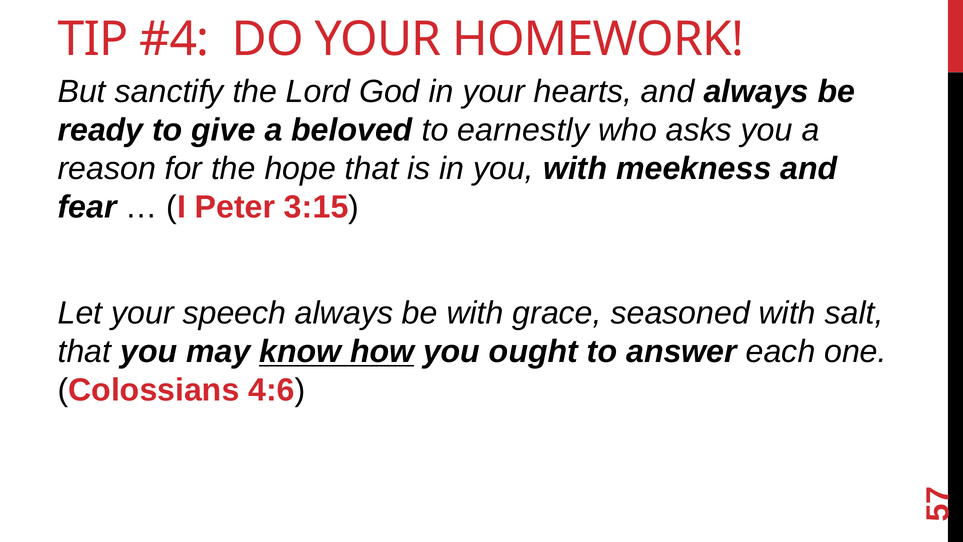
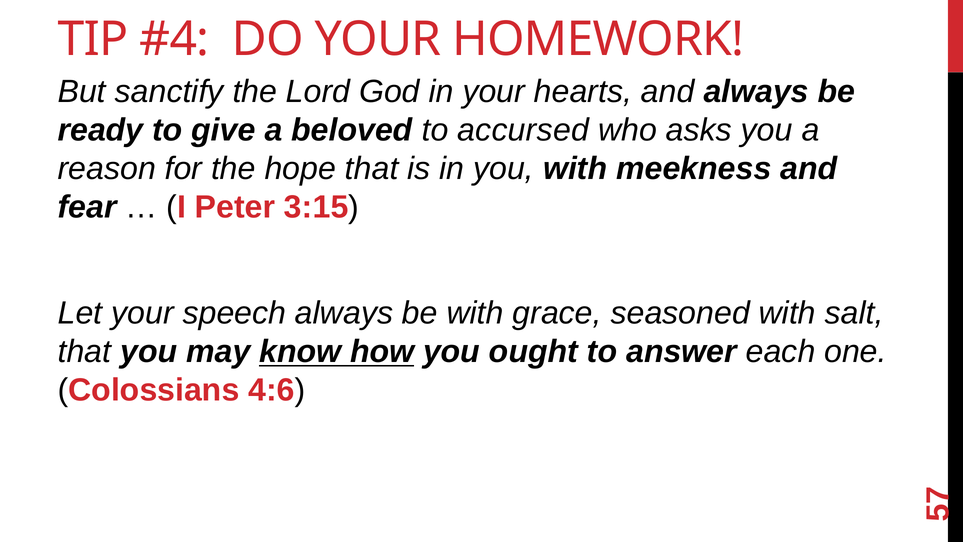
earnestly: earnestly -> accursed
